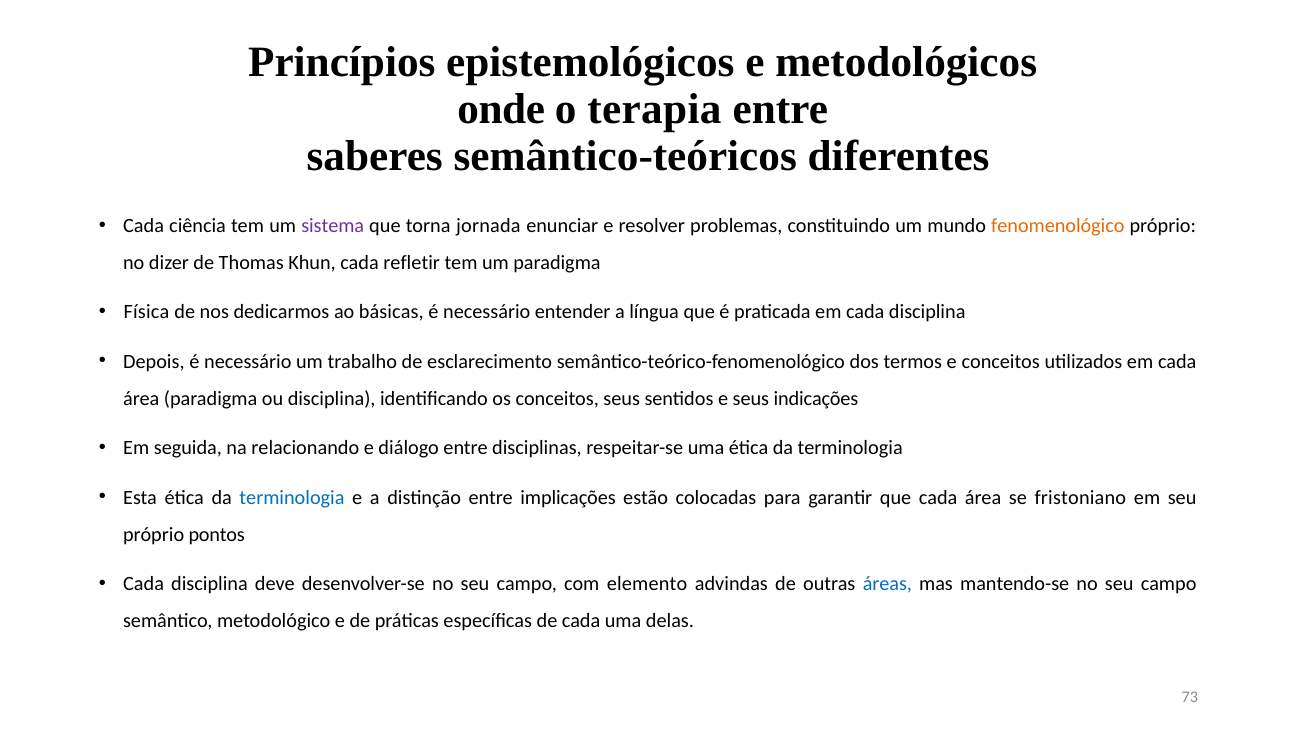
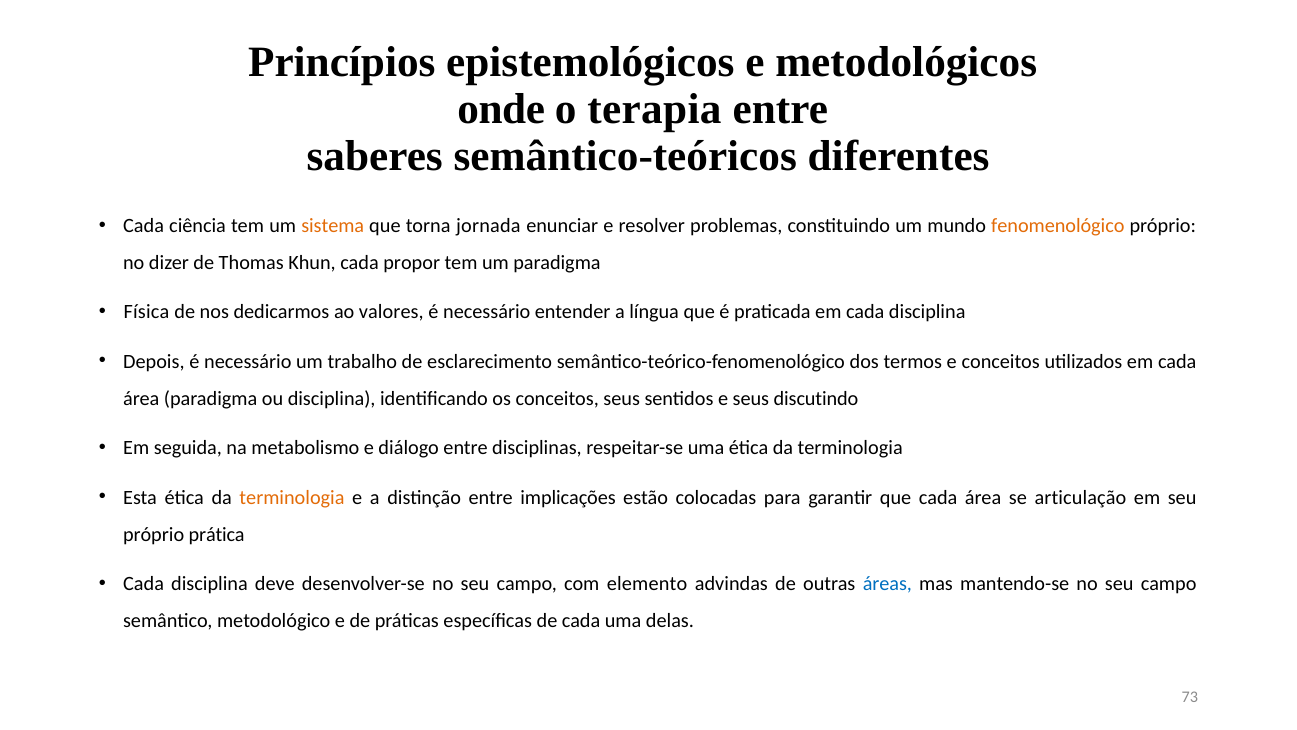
sistema colour: purple -> orange
refletir: refletir -> propor
básicas: básicas -> valores
indicações: indicações -> discutindo
relacionando: relacionando -> metabolismo
terminologia at (292, 497) colour: blue -> orange
fristoniano: fristoniano -> articulação
pontos: pontos -> prática
